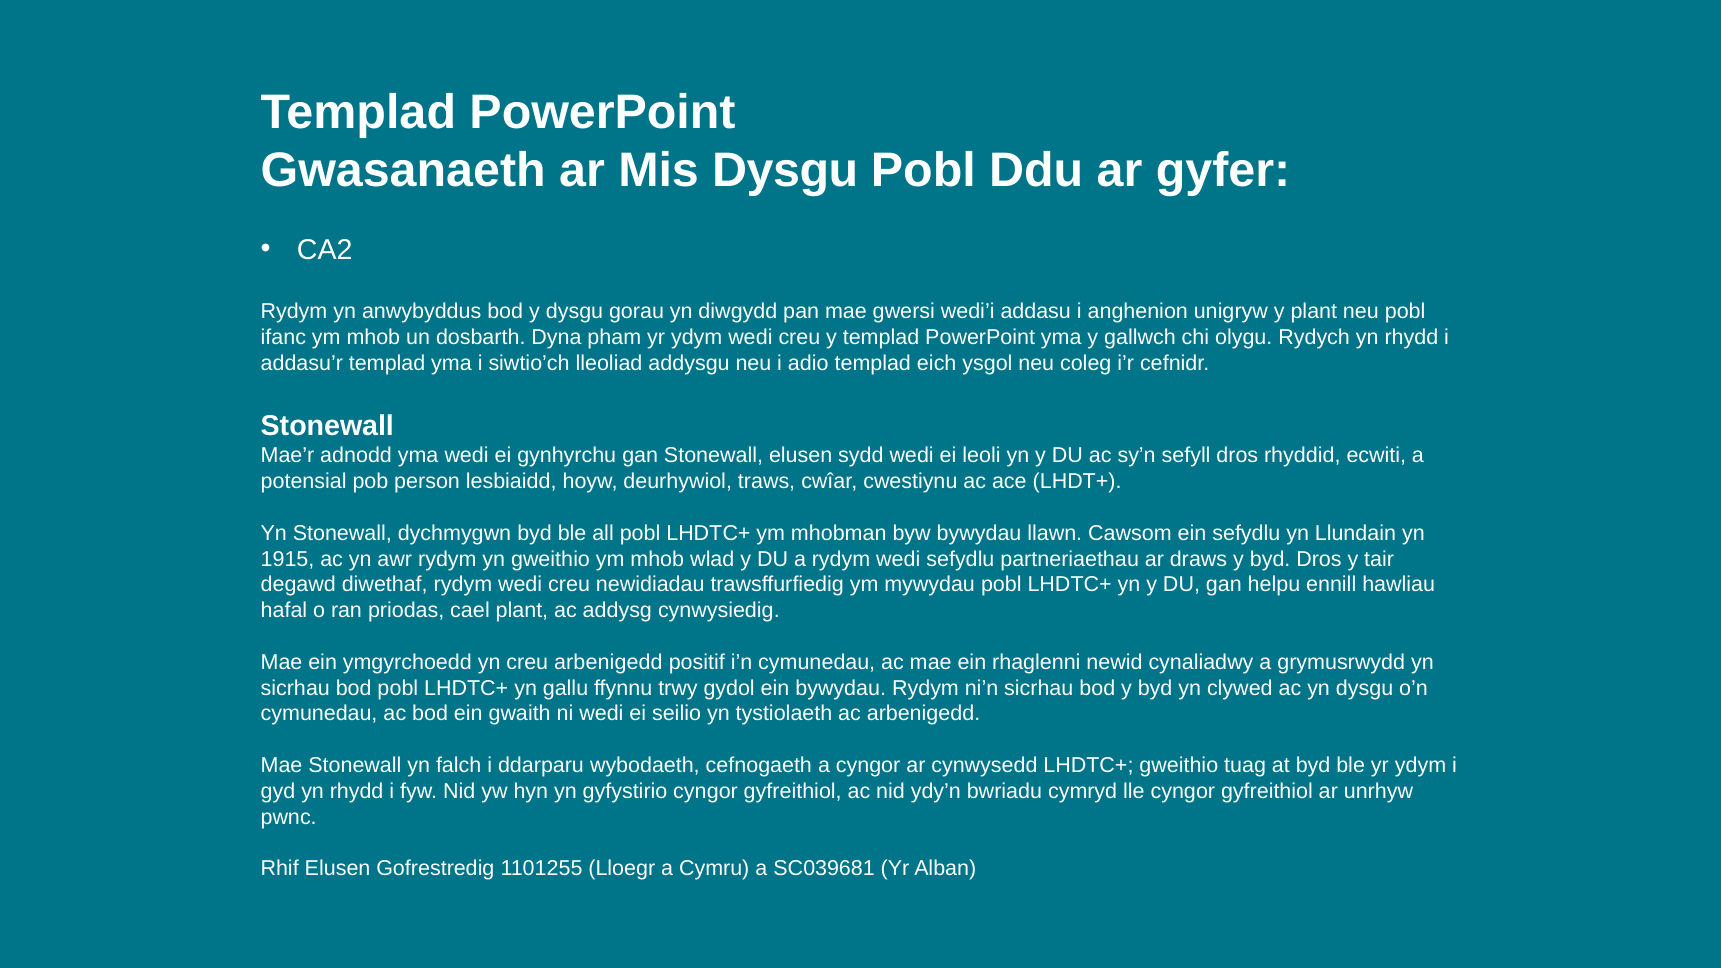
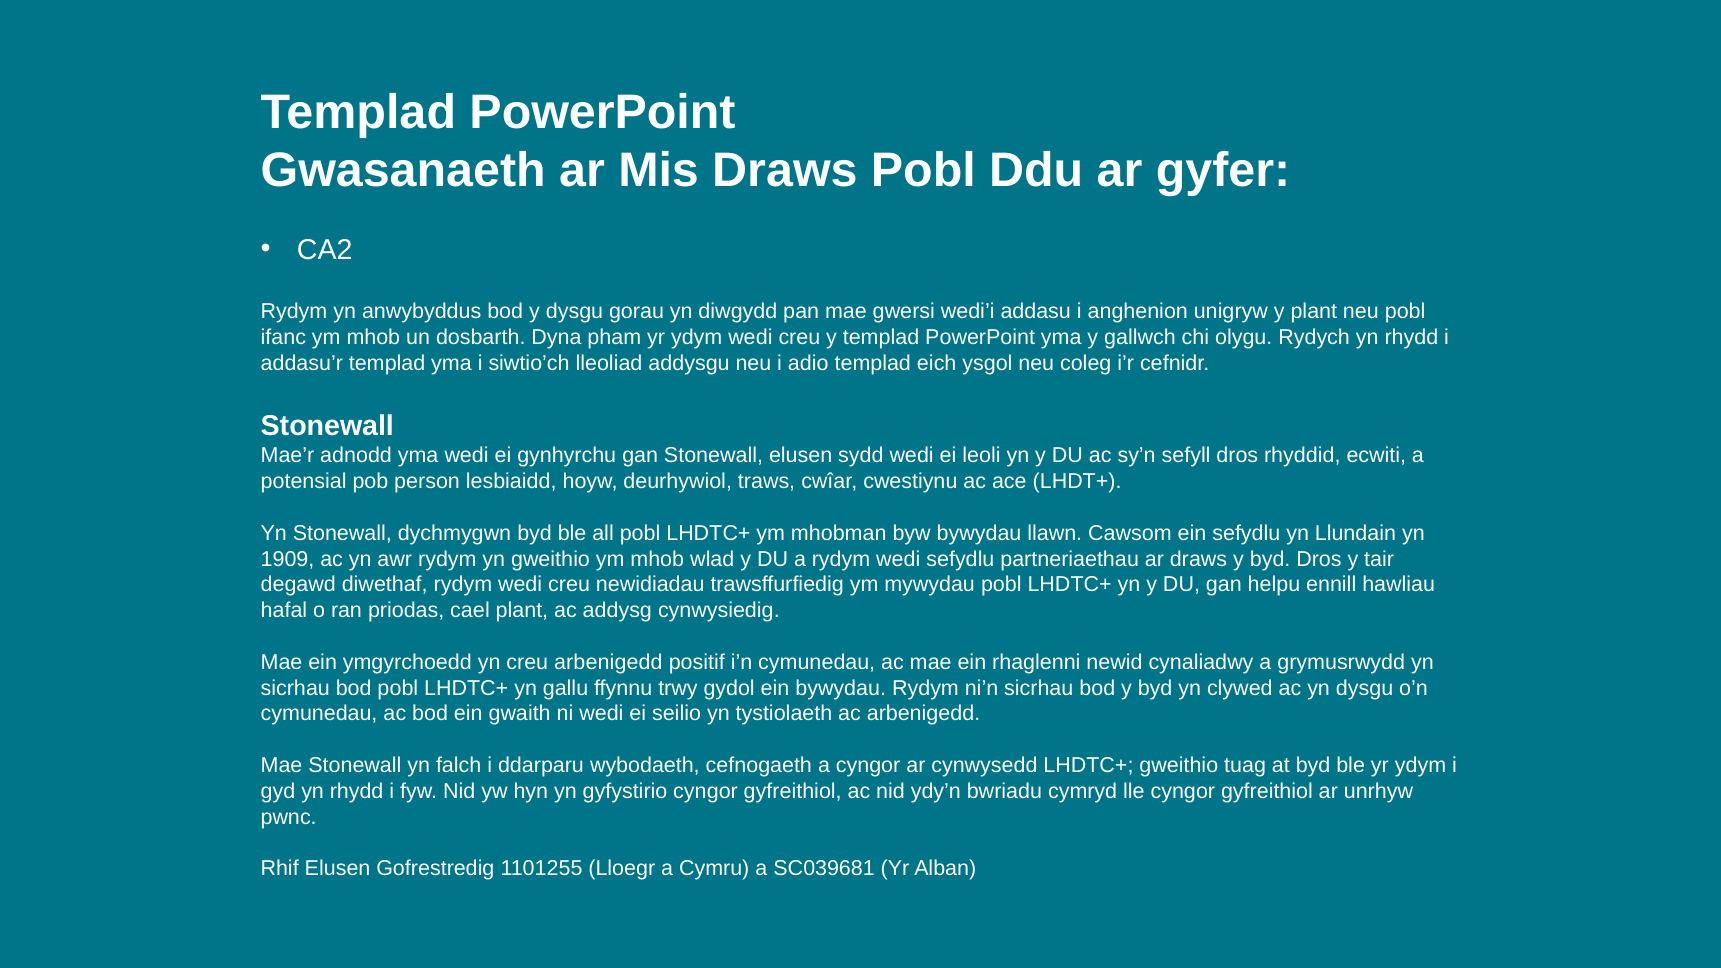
Mis Dysgu: Dysgu -> Draws
1915: 1915 -> 1909
